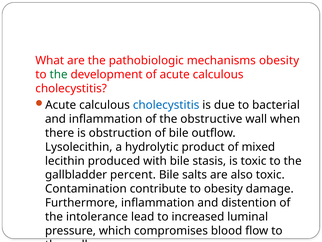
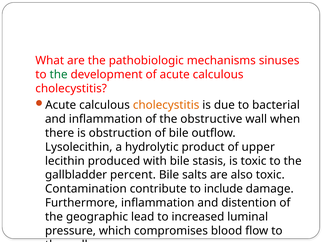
mechanisms obesity: obesity -> sinuses
cholecystitis at (166, 105) colour: blue -> orange
mixed: mixed -> upper
to obesity: obesity -> include
intolerance: intolerance -> geographic
